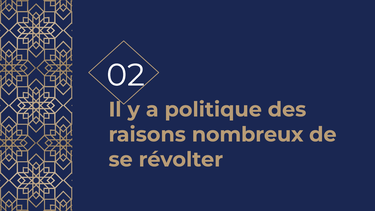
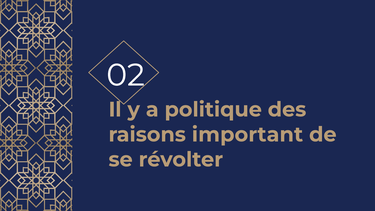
nombreux: nombreux -> important
